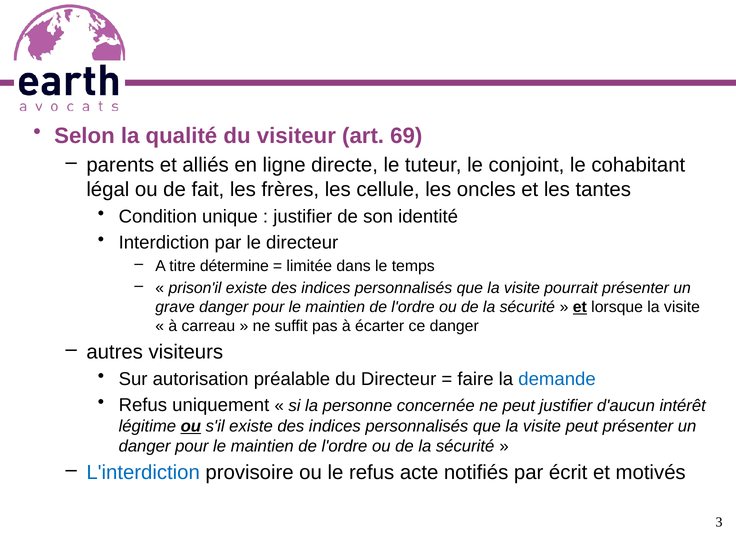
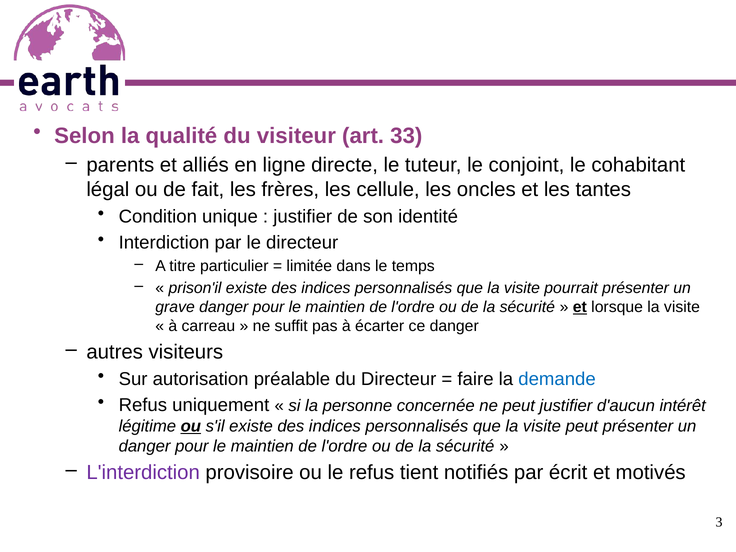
69: 69 -> 33
détermine: détermine -> particulier
L'interdiction colour: blue -> purple
acte: acte -> tient
